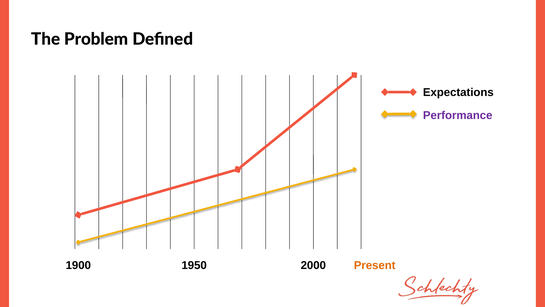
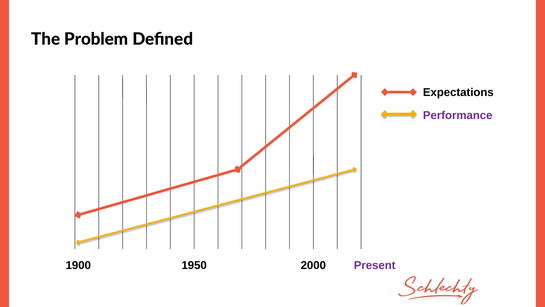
Present colour: orange -> purple
